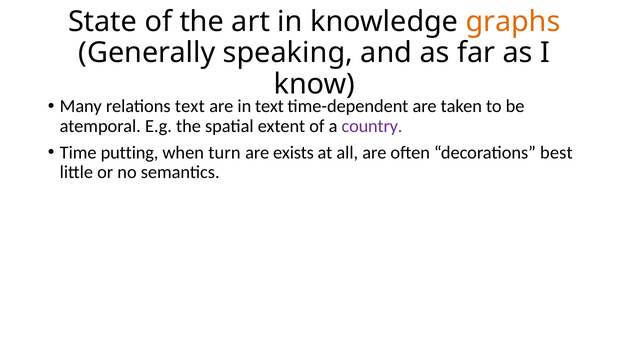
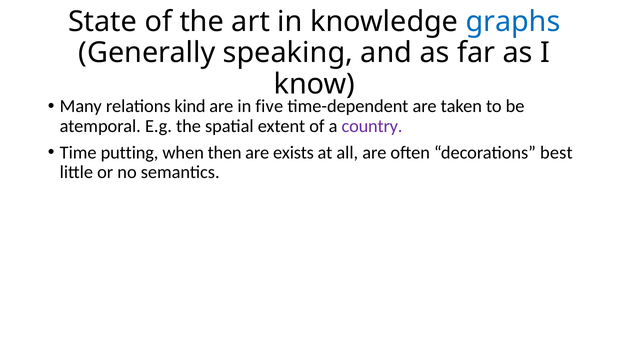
graphs colour: orange -> blue
relations text: text -> kind
in text: text -> five
turn: turn -> then
